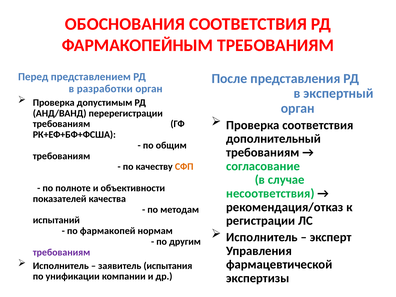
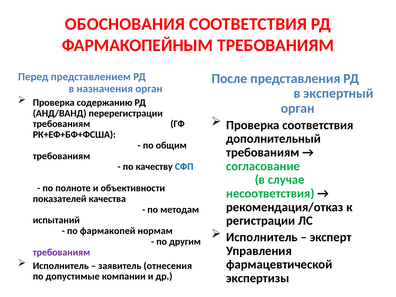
разработки: разработки -> назначения
допустимым: допустимым -> содержанию
СФП colour: orange -> blue
испытания: испытания -> отнесения
унификации: унификации -> допустимые
